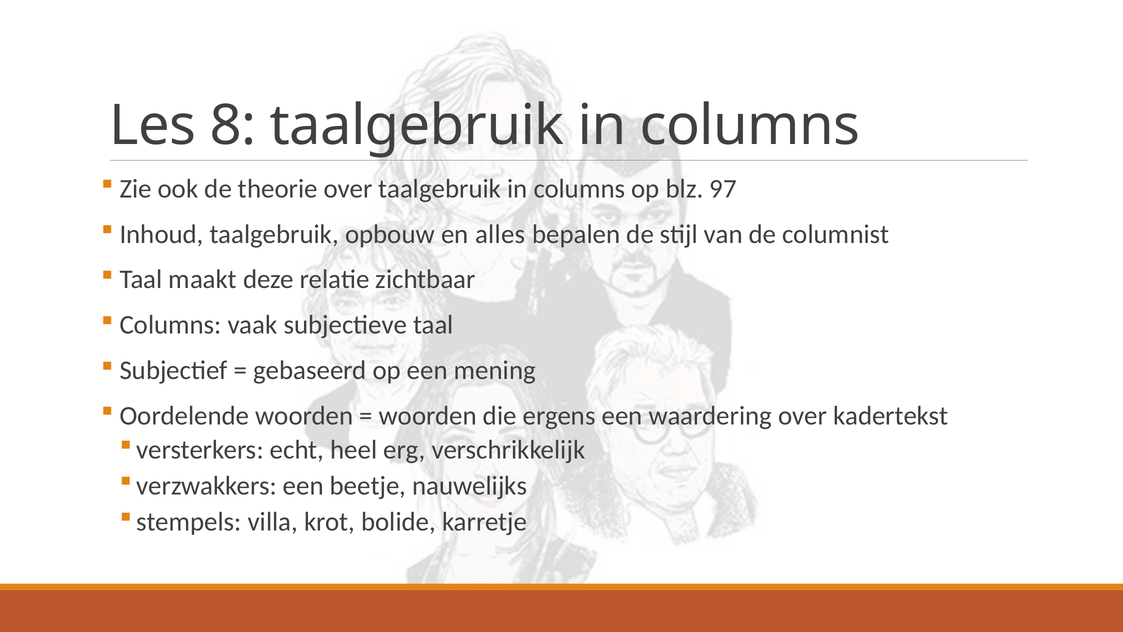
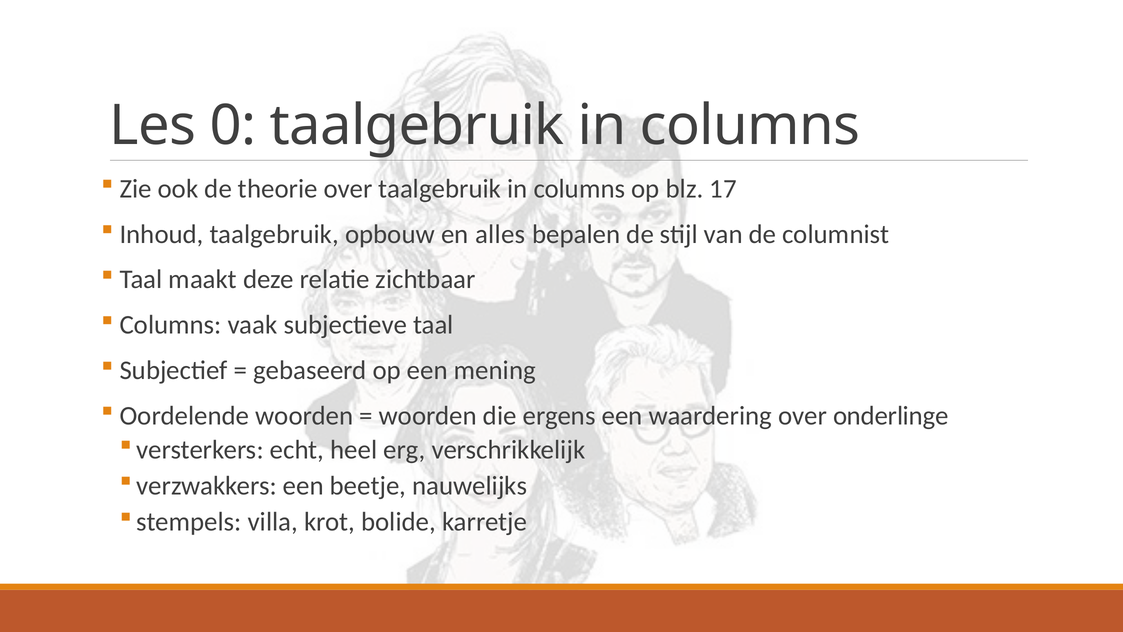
8: 8 -> 0
97: 97 -> 17
kadertekst: kadertekst -> onderlinge
